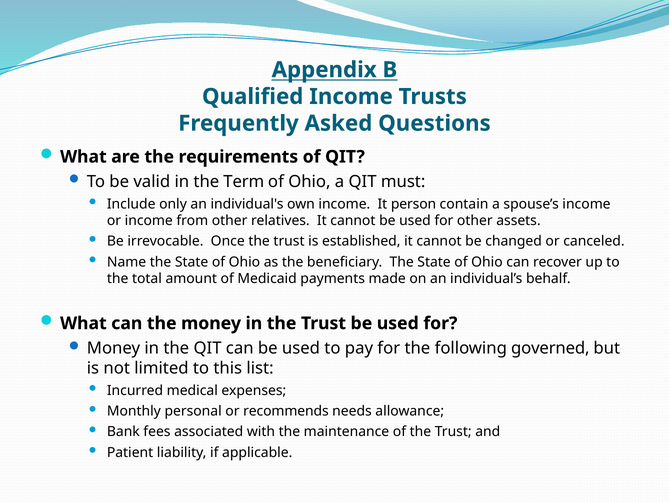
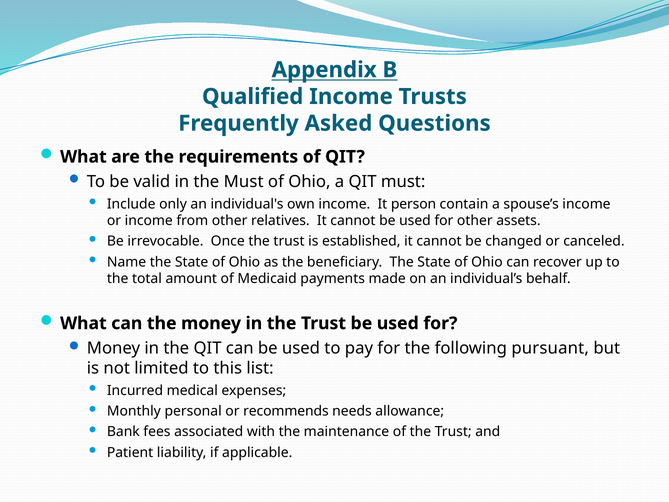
the Term: Term -> Must
governed: governed -> pursuant
